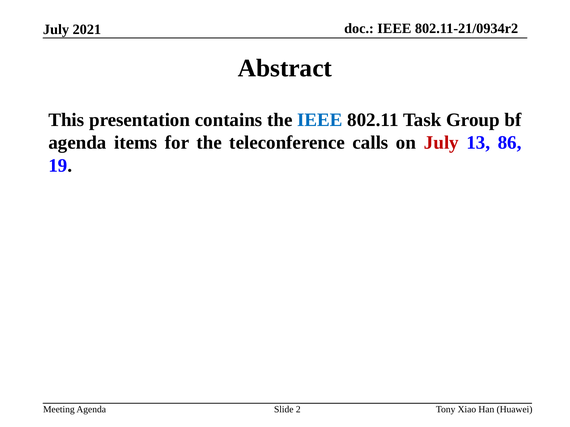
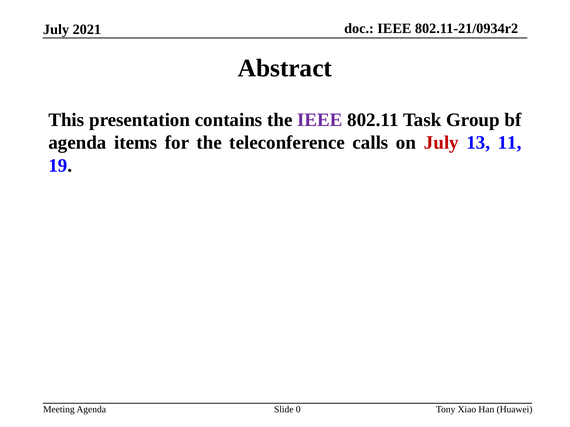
IEEE at (320, 120) colour: blue -> purple
86: 86 -> 11
2: 2 -> 0
